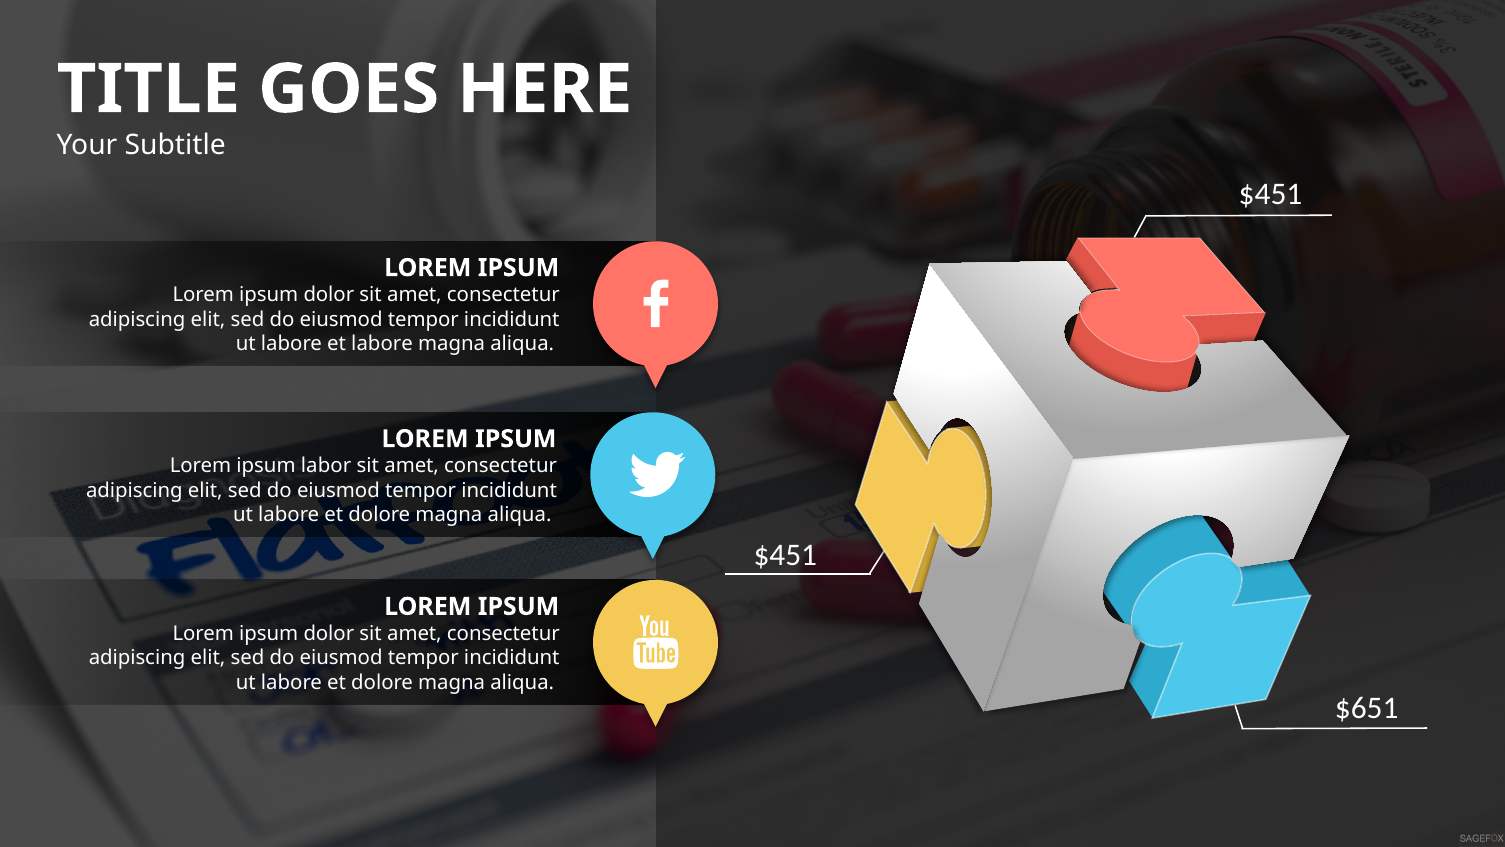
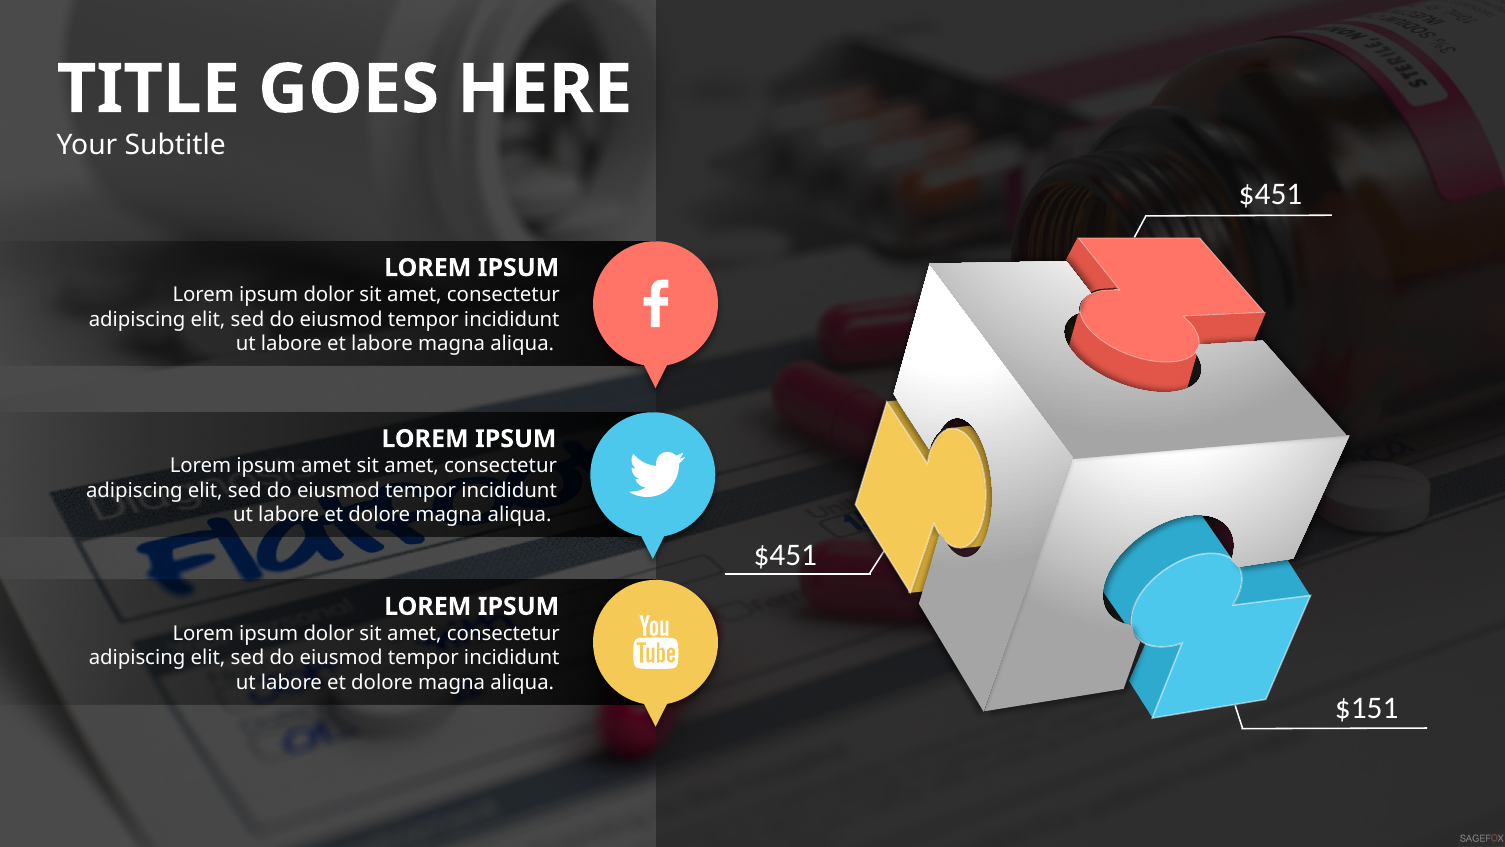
ipsum labor: labor -> amet
$651: $651 -> $151
